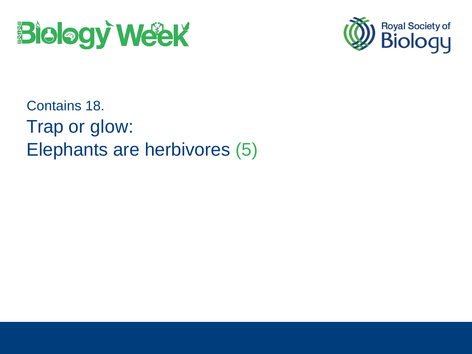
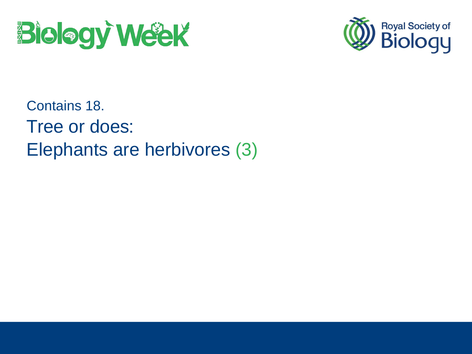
Trap: Trap -> Tree
glow: glow -> does
5: 5 -> 3
